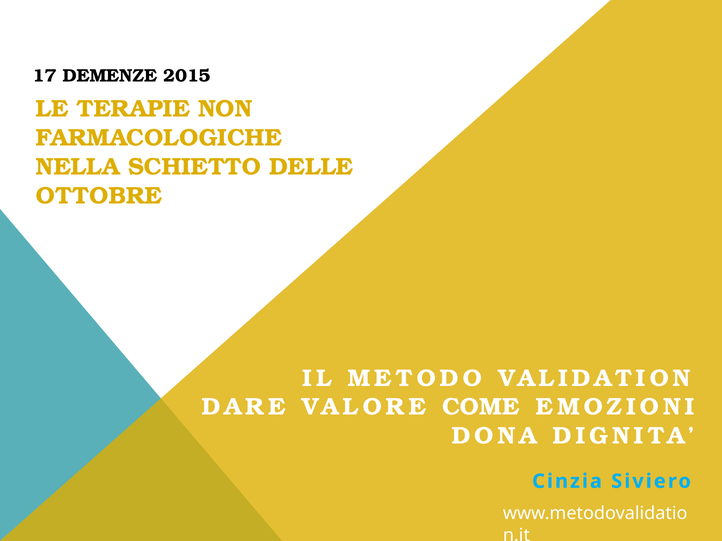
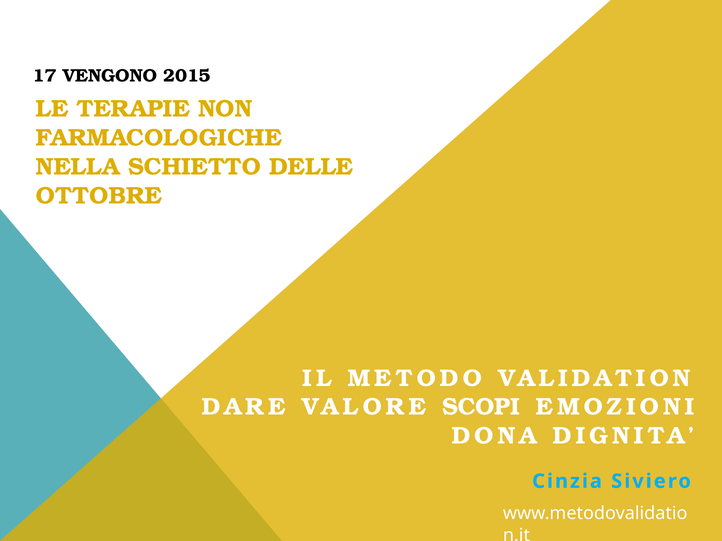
DEMENZE: DEMENZE -> VENGONO
COME: COME -> SCOPI
